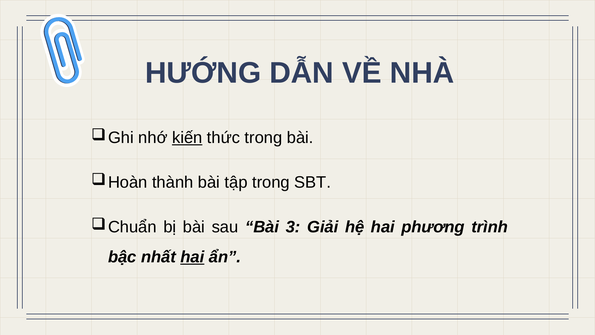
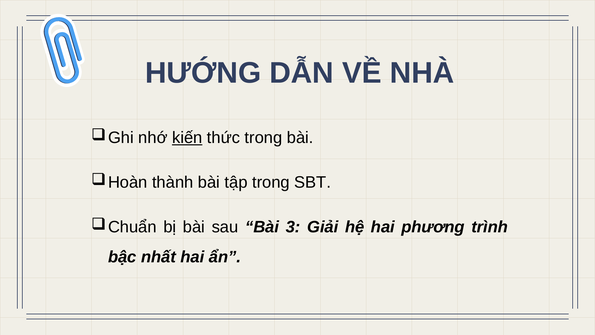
hai at (192, 257) underline: present -> none
